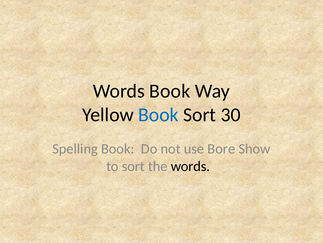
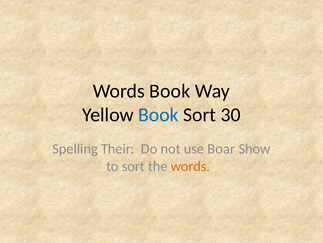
Spelling Book: Book -> Their
Bore: Bore -> Boar
words at (190, 166) colour: black -> orange
